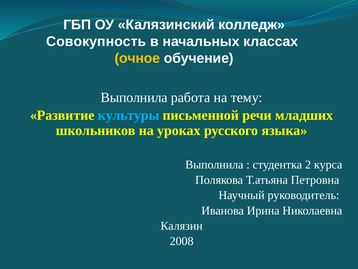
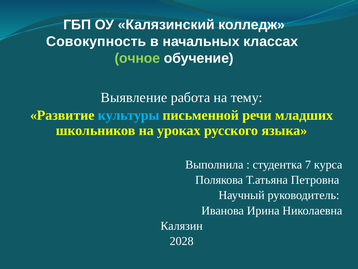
очное colour: yellow -> light green
Выполнила at (134, 97): Выполнила -> Выявление
2: 2 -> 7
2008: 2008 -> 2028
